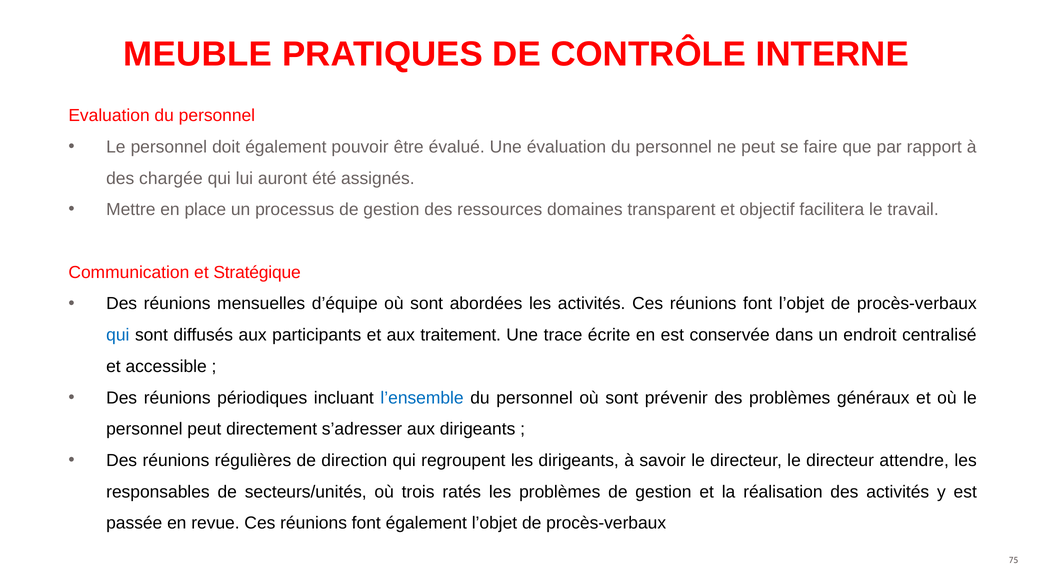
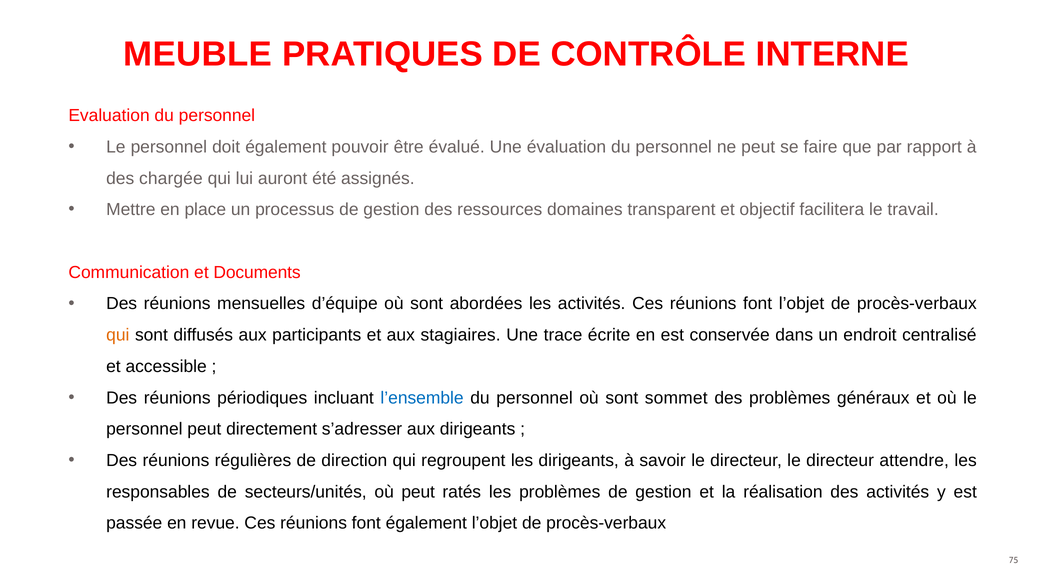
Stratégique: Stratégique -> Documents
qui at (118, 335) colour: blue -> orange
traitement: traitement -> stagiaires
prévenir: prévenir -> sommet
où trois: trois -> peut
